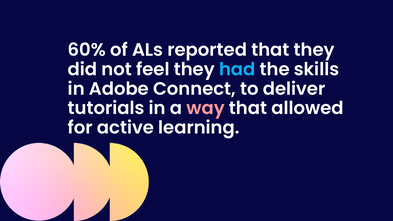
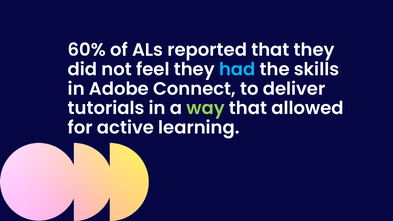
way colour: pink -> light green
